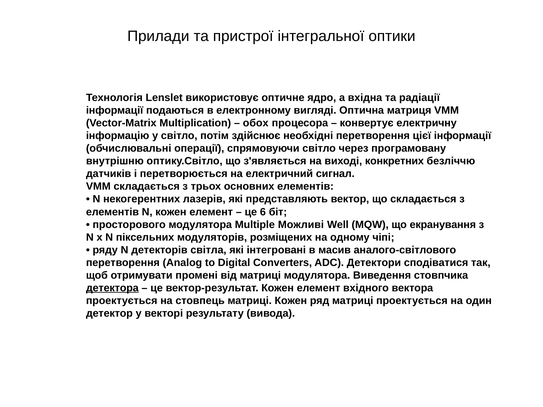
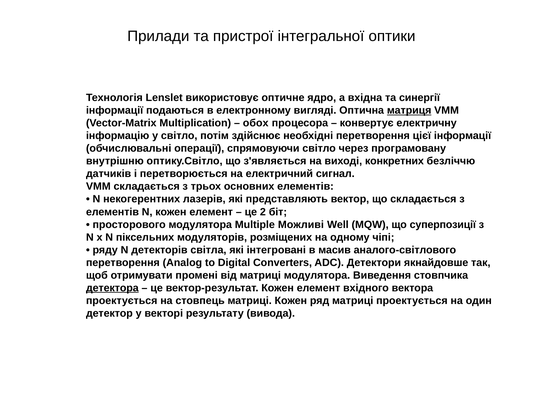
радіації: радіації -> синергії
матриця underline: none -> present
6: 6 -> 2
екранування: екранування -> суперпозиції
сподіватися: сподіватися -> якнайдовше
